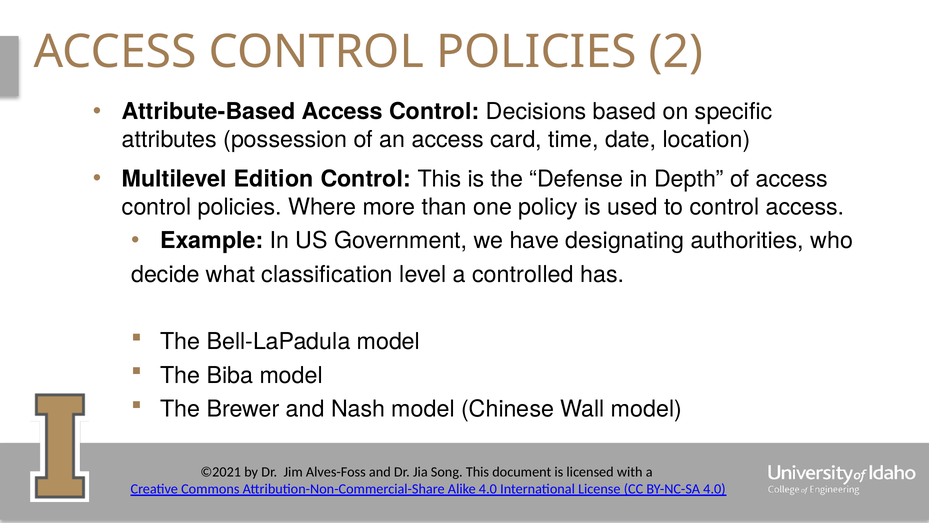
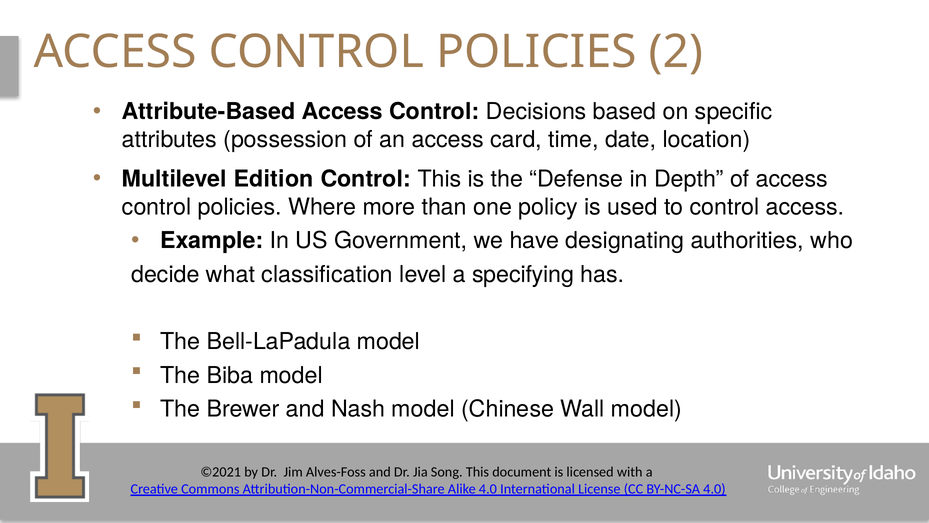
controlled: controlled -> specifying
